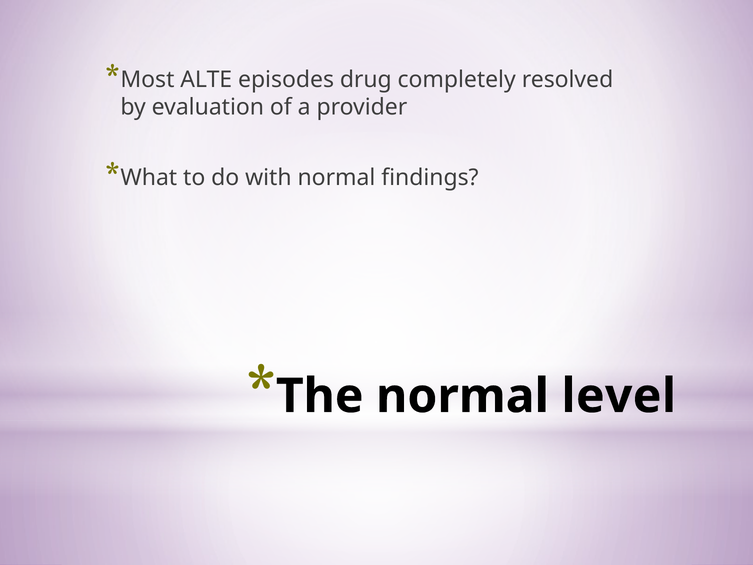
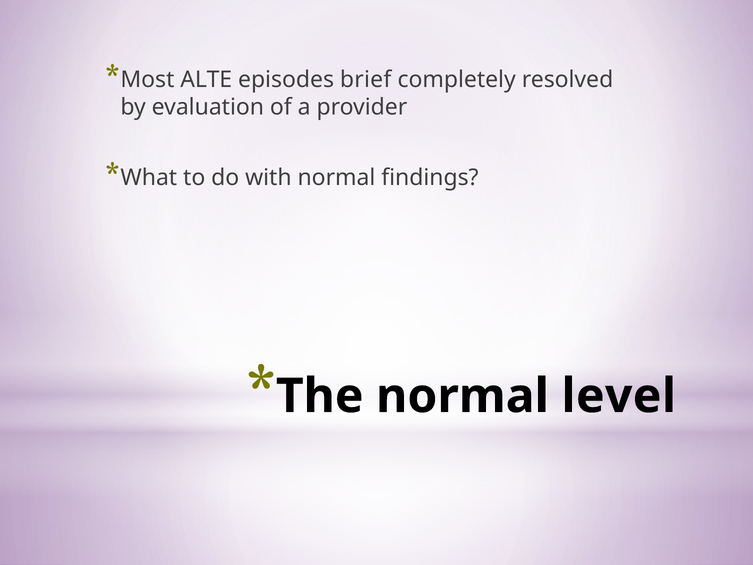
drug: drug -> brief
